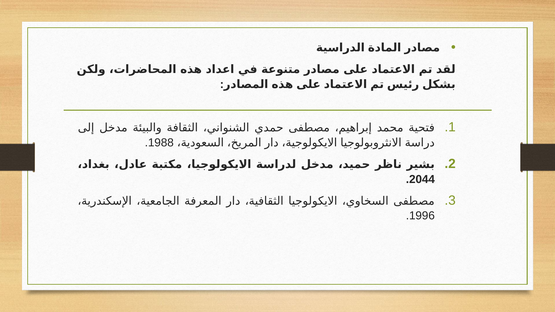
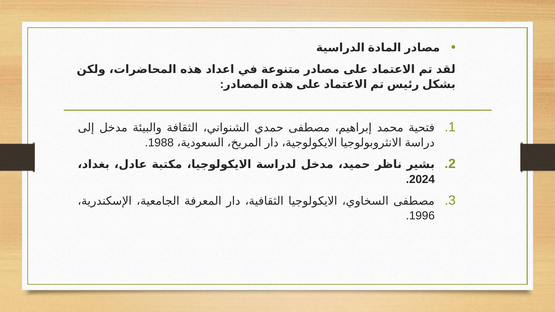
2044: 2044 -> 2024
